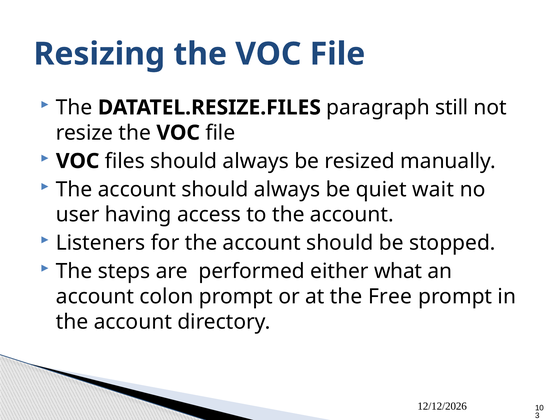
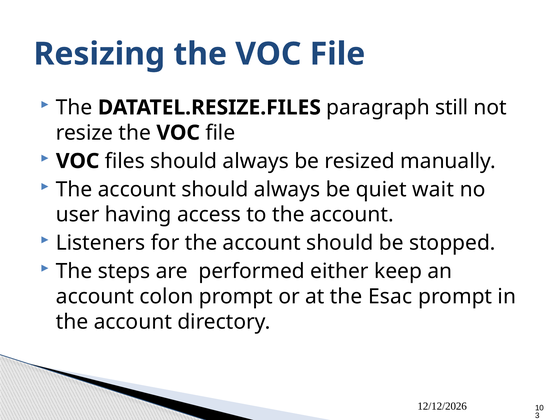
what: what -> keep
Free: Free -> Esac
